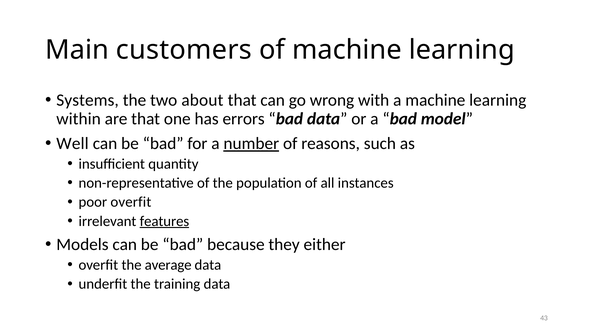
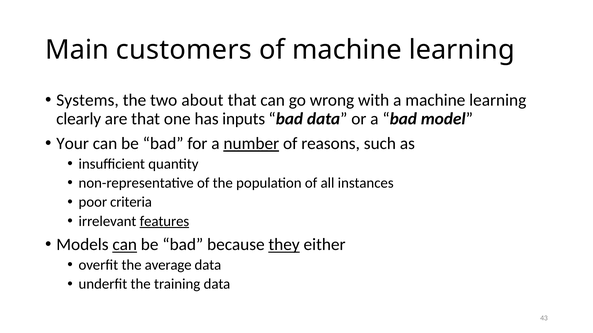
within: within -> clearly
errors: errors -> inputs
Well: Well -> Your
poor overfit: overfit -> criteria
can at (125, 245) underline: none -> present
they underline: none -> present
